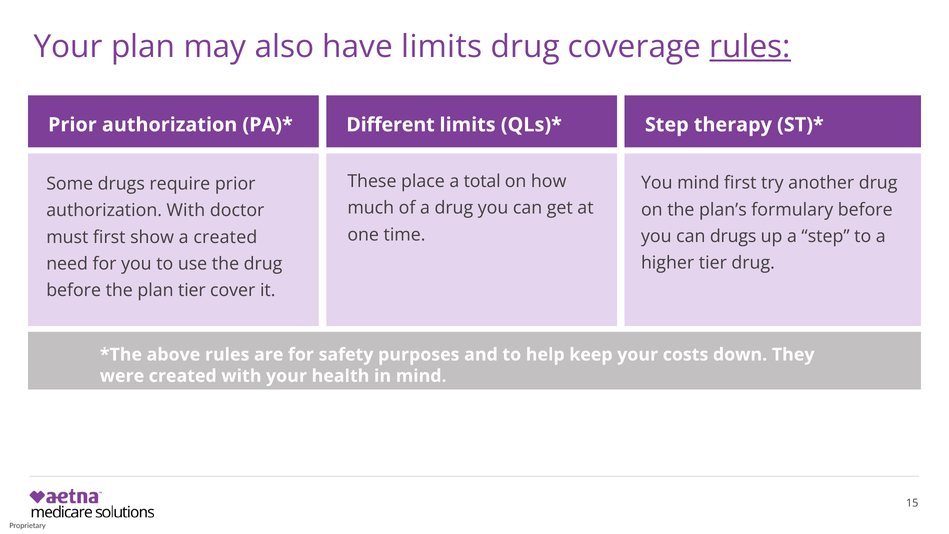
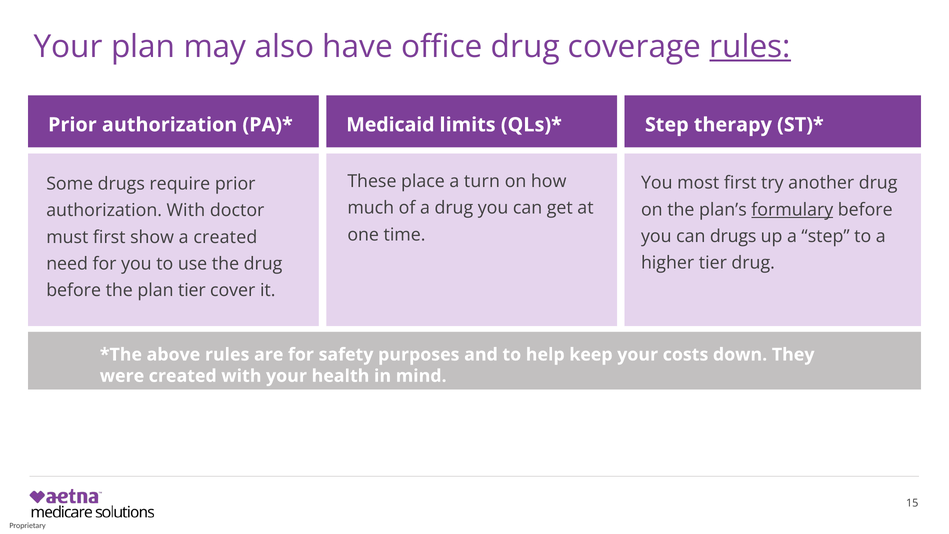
have limits: limits -> office
Different: Different -> Medicaid
total: total -> turn
You mind: mind -> most
formulary underline: none -> present
